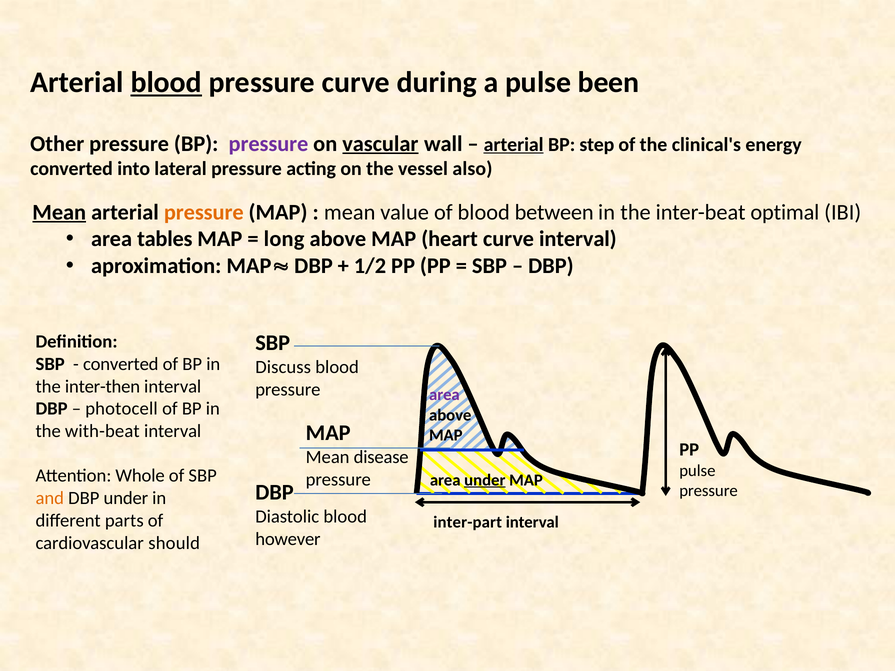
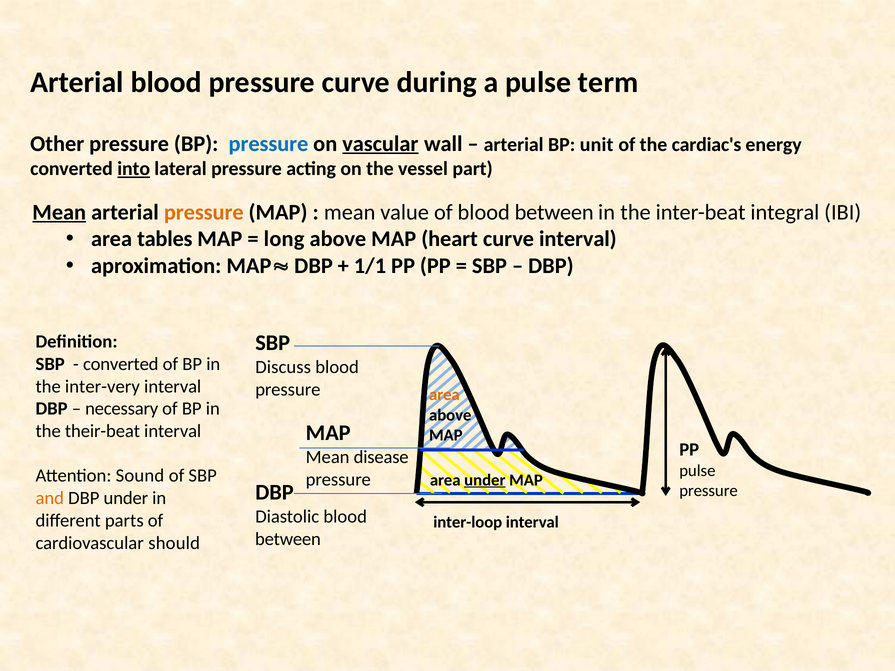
blood at (166, 83) underline: present -> none
been: been -> term
pressure at (268, 144) colour: purple -> blue
arterial at (514, 144) underline: present -> none
step: step -> unit
clinical's: clinical's -> cardiac's
into underline: none -> present
also: also -> part
optimal: optimal -> integral
1/2: 1/2 -> 1/1
inter-then: inter-then -> inter-very
area at (444, 395) colour: purple -> orange
photocell: photocell -> necessary
with-beat: with-beat -> their-beat
Whole: Whole -> Sound
inter-part: inter-part -> inter-loop
however at (288, 539): however -> between
